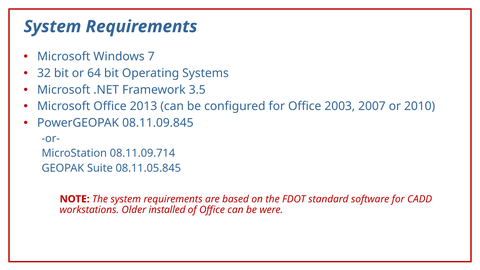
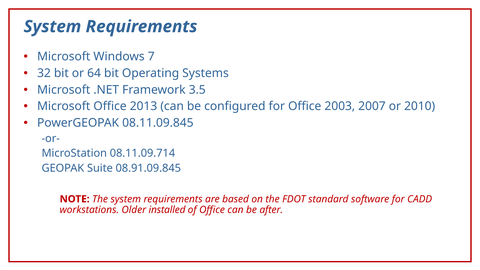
08.11.05.845: 08.11.05.845 -> 08.91.09.845
were: were -> after
